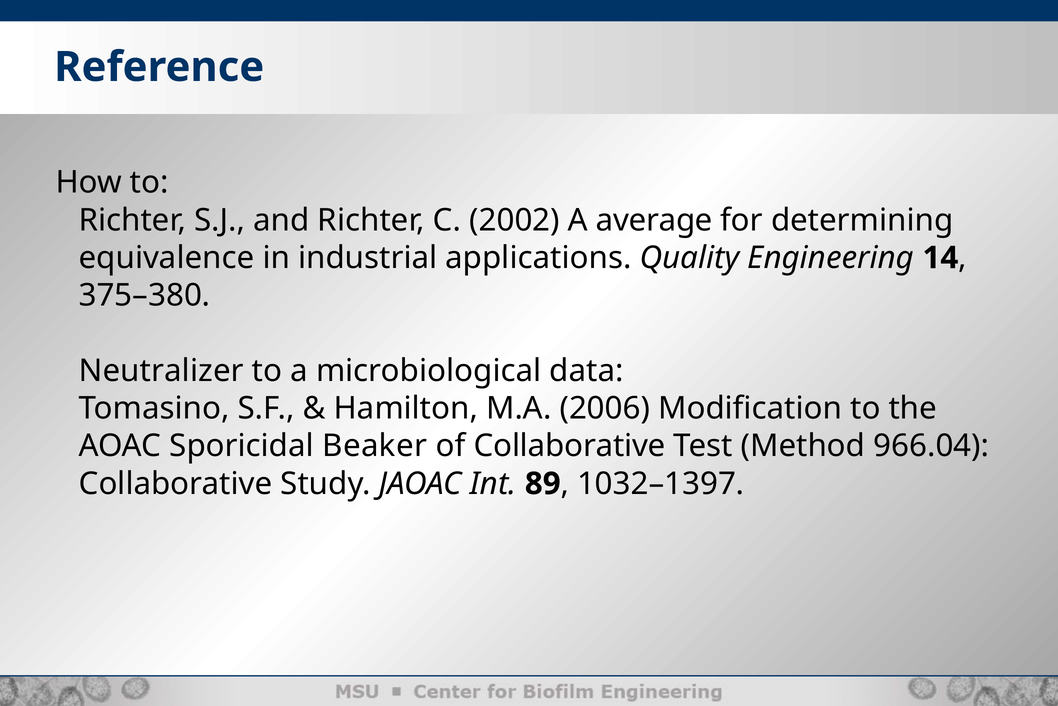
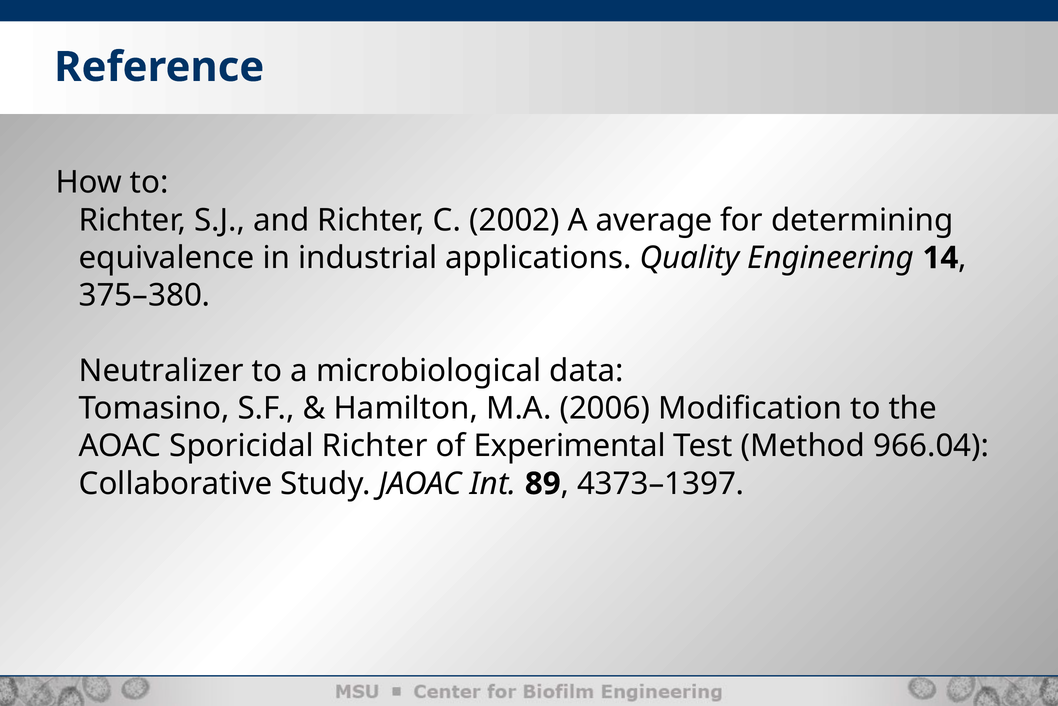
Sporicidal Beaker: Beaker -> Richter
of Collaborative: Collaborative -> Experimental
1032–1397: 1032–1397 -> 4373–1397
